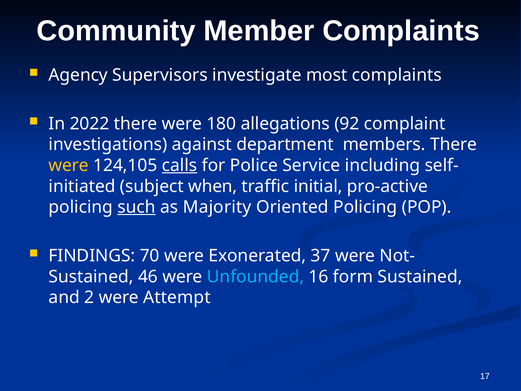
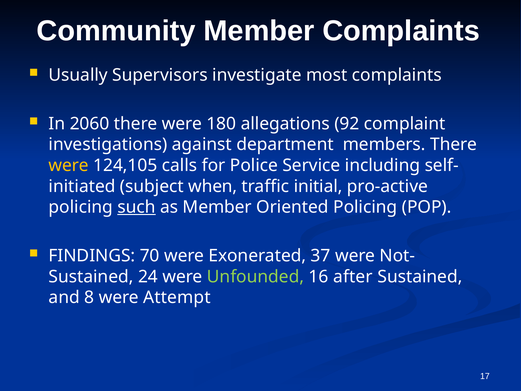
Agency: Agency -> Usually
2022: 2022 -> 2060
calls underline: present -> none
as Majority: Majority -> Member
46: 46 -> 24
Unfounded colour: light blue -> light green
form: form -> after
2: 2 -> 8
